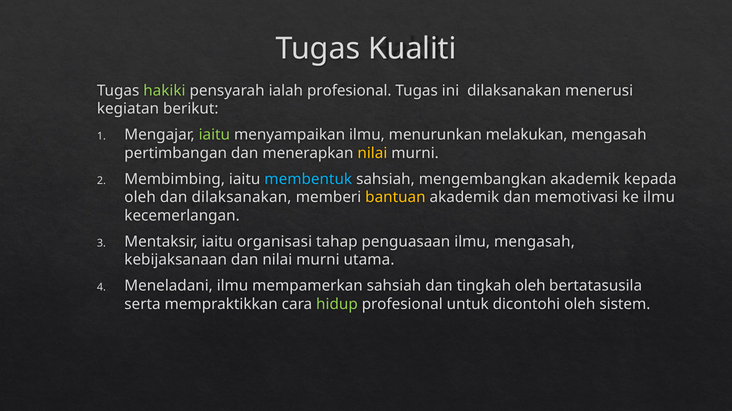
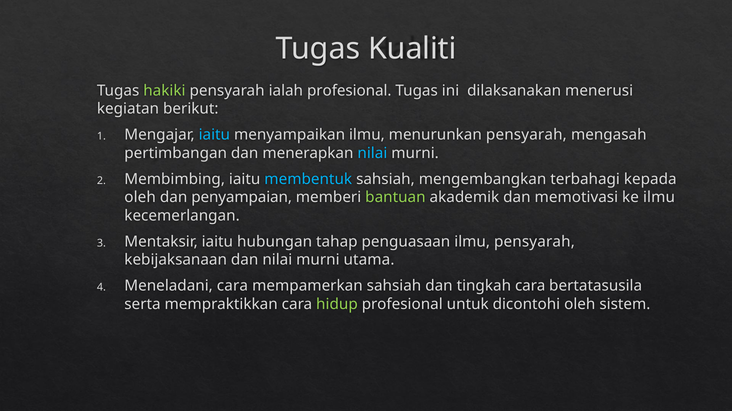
iaitu at (214, 135) colour: light green -> light blue
menurunkan melakukan: melakukan -> pensyarah
nilai at (372, 153) colour: yellow -> light blue
mengembangkan akademik: akademik -> terbahagi
dan dilaksanakan: dilaksanakan -> penyampaian
bantuan colour: yellow -> light green
organisasi: organisasi -> hubungan
ilmu mengasah: mengasah -> pensyarah
Meneladani ilmu: ilmu -> cara
tingkah oleh: oleh -> cara
